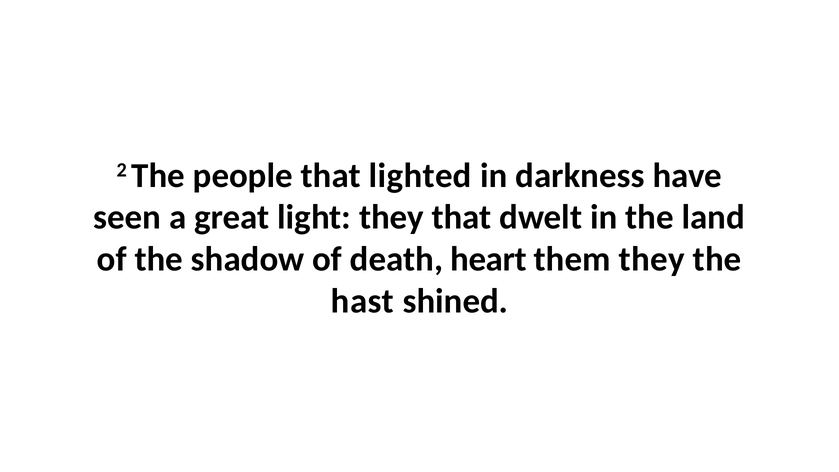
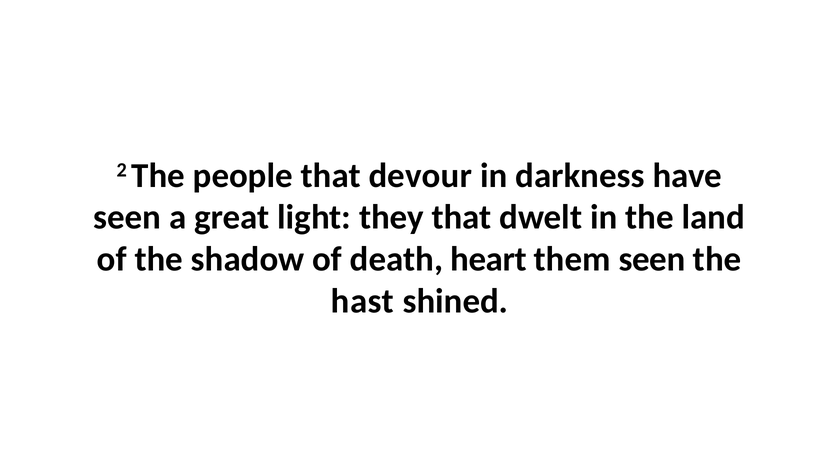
lighted: lighted -> devour
them they: they -> seen
